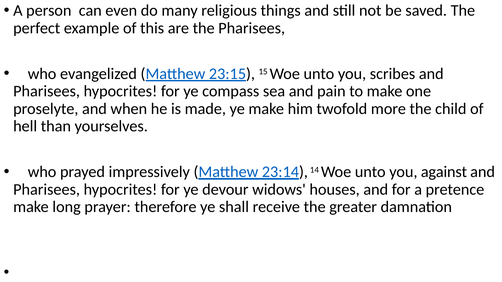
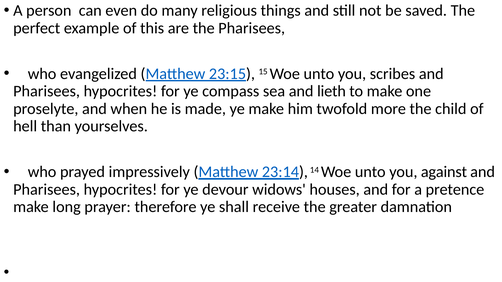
pain: pain -> lieth
